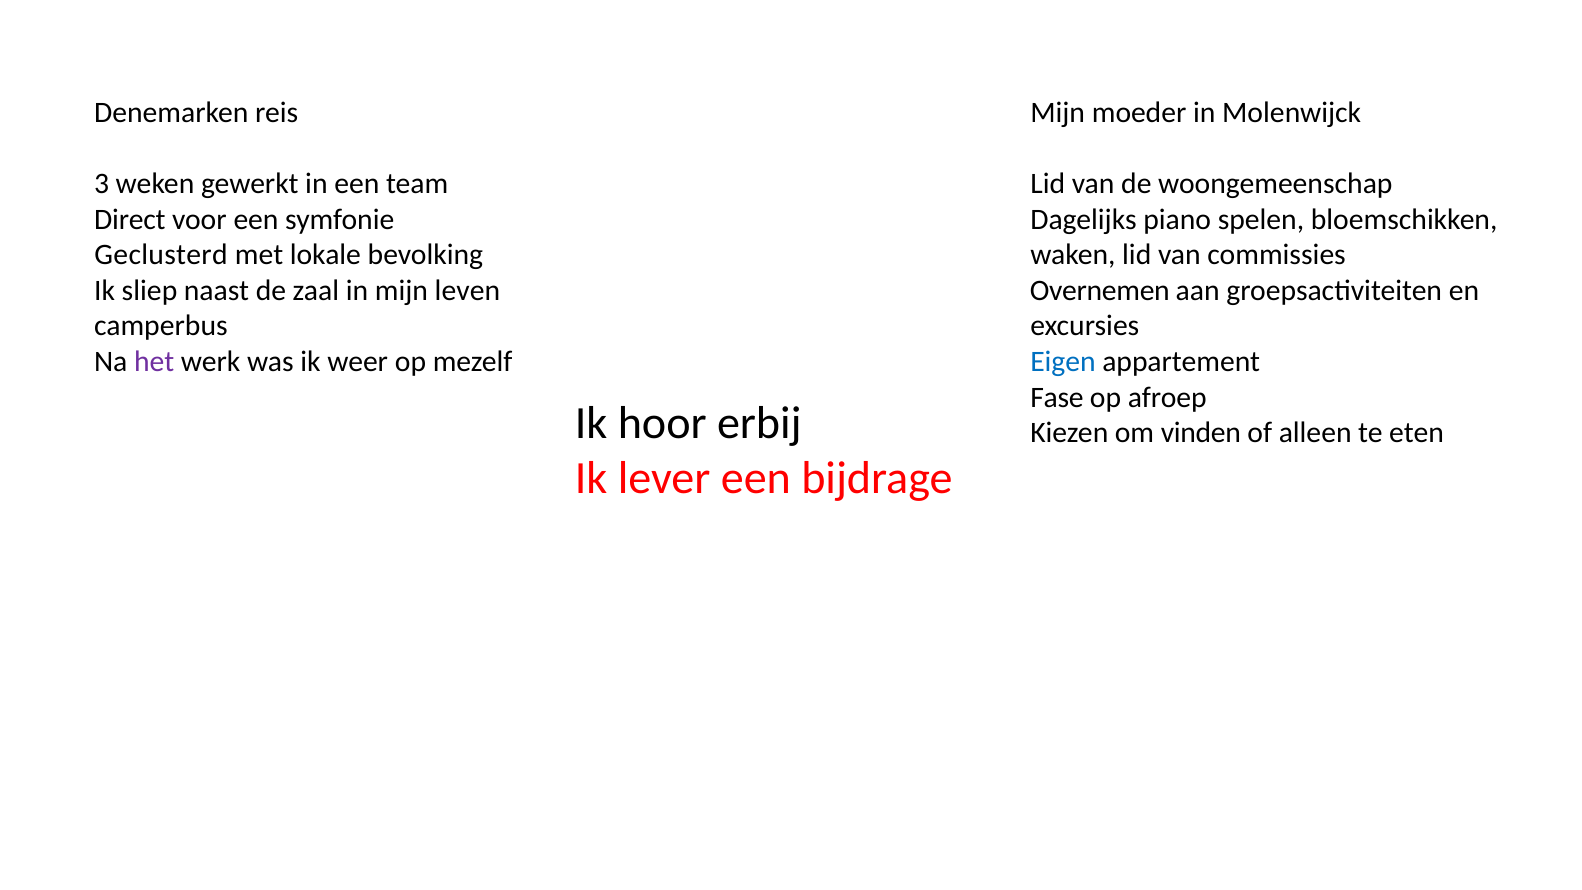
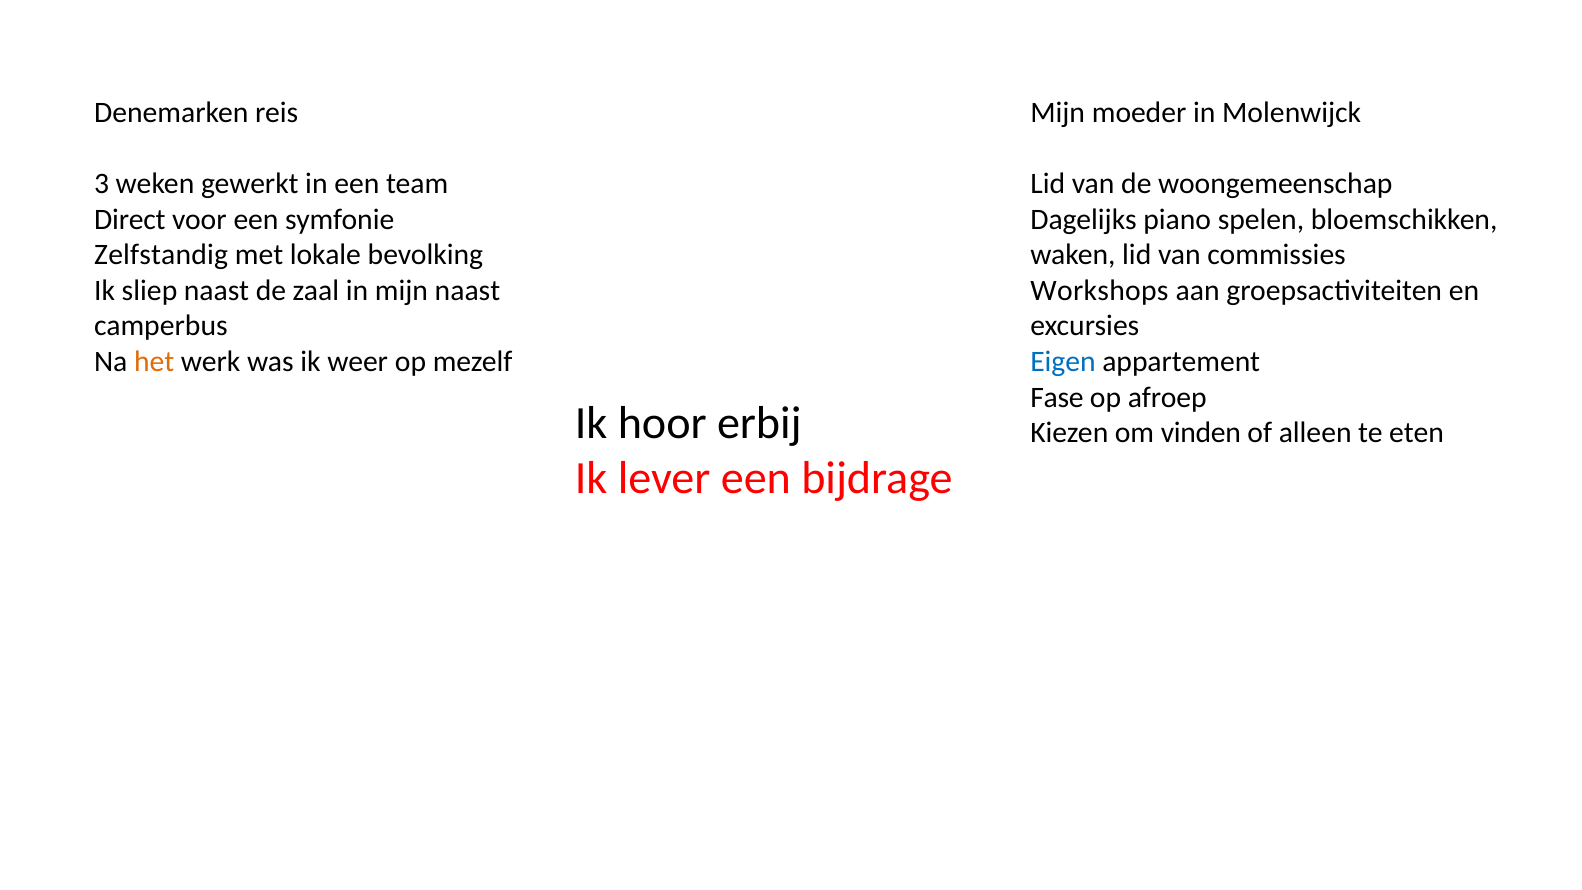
Geclusterd: Geclusterd -> Zelfstandig
mijn leven: leven -> naast
Overnemen: Overnemen -> Workshops
het colour: purple -> orange
